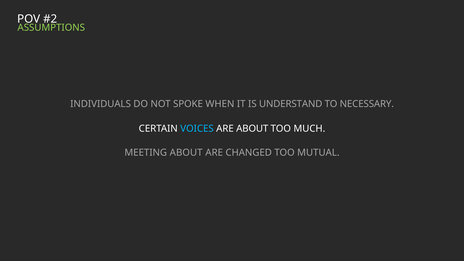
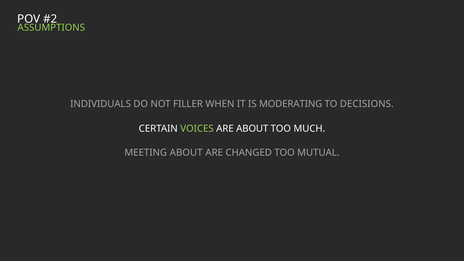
SPOKE: SPOKE -> FILLER
UNDERSTAND: UNDERSTAND -> MODERATING
NECESSARY: NECESSARY -> DECISIONS
VOICES colour: light blue -> light green
